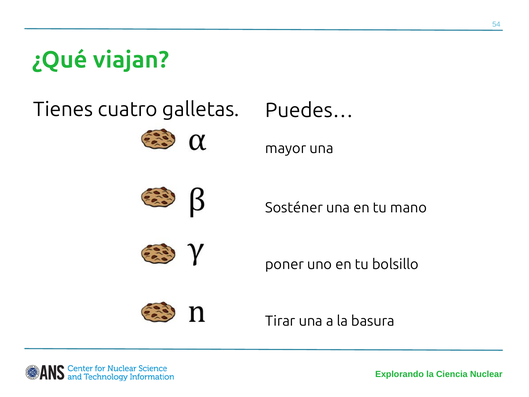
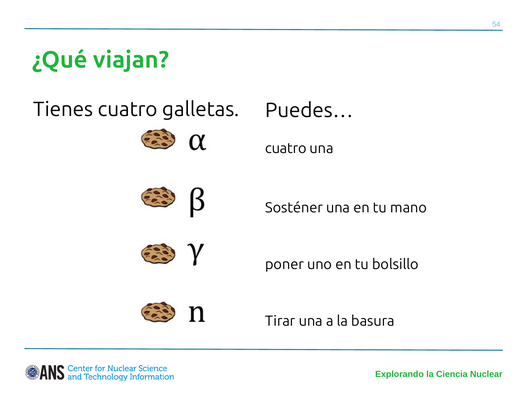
mayor at (286, 148): mayor -> cuatro
